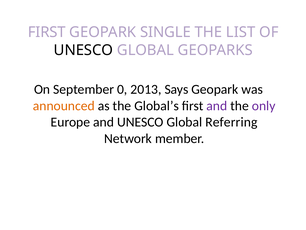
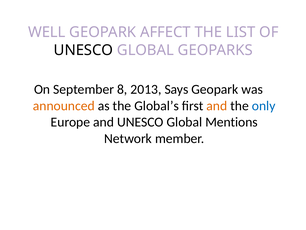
FIRST at (47, 32): FIRST -> WELL
SINGLE: SINGLE -> AFFECT
0: 0 -> 8
and at (217, 106) colour: purple -> orange
only colour: purple -> blue
Referring: Referring -> Mentions
